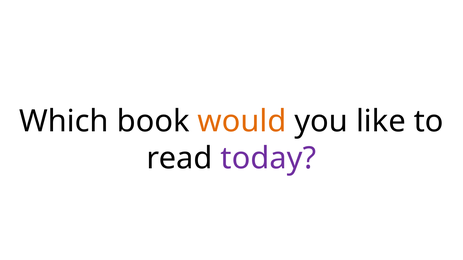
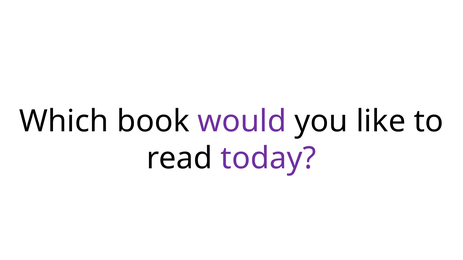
would colour: orange -> purple
